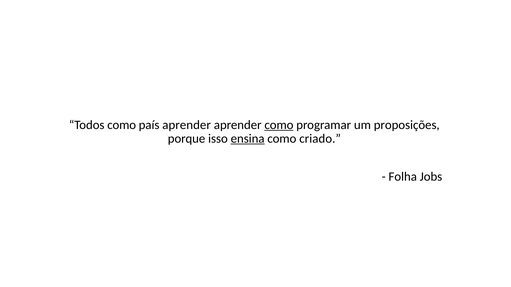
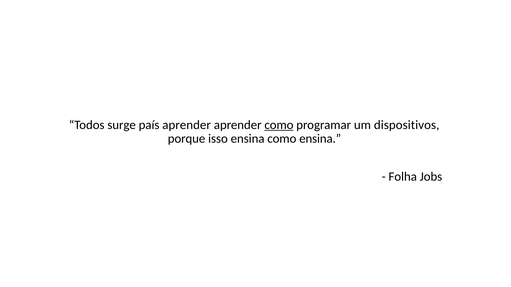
Todos como: como -> surge
proposições: proposições -> dispositivos
ensina at (248, 139) underline: present -> none
como criado: criado -> ensina
